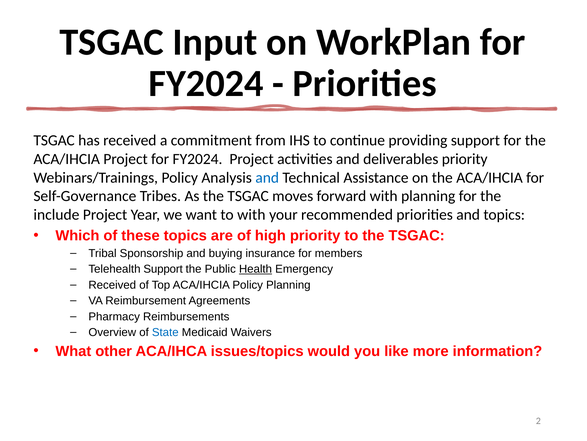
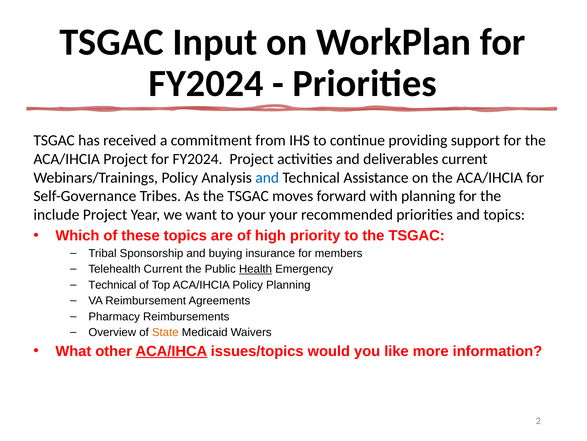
deliverables priority: priority -> current
to with: with -> your
Telehealth Support: Support -> Current
Received at (112, 284): Received -> Technical
State colour: blue -> orange
ACA/IHCA underline: none -> present
